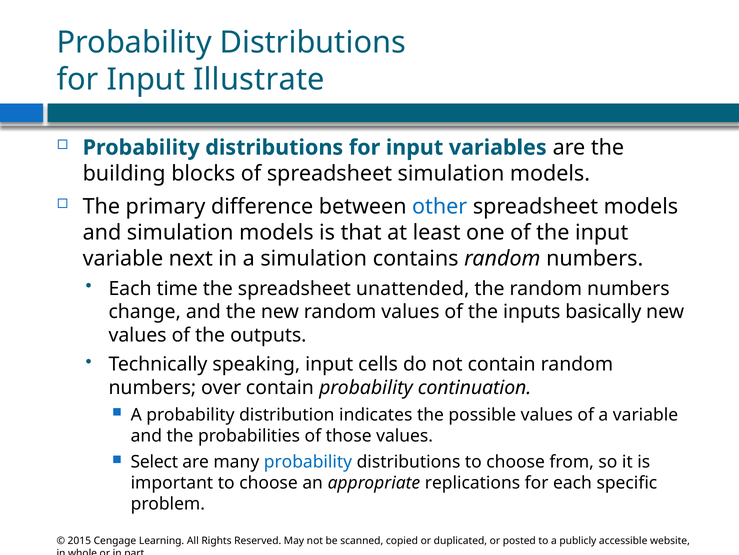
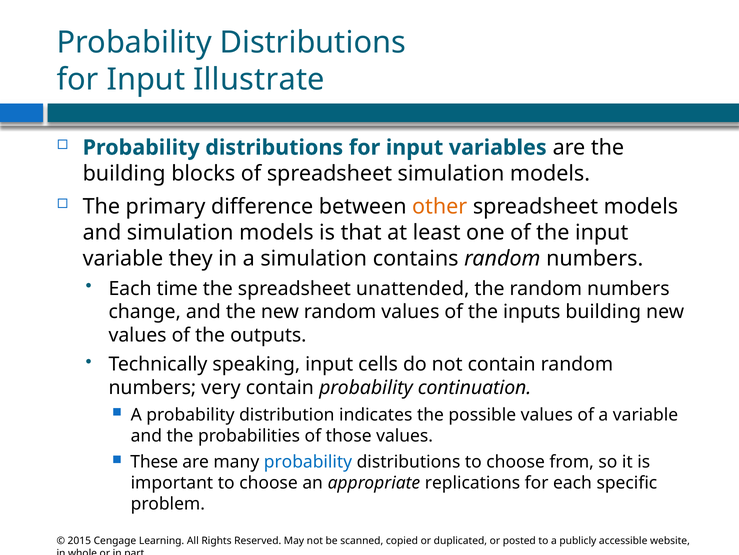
other colour: blue -> orange
next: next -> they
inputs basically: basically -> building
over: over -> very
Select: Select -> These
